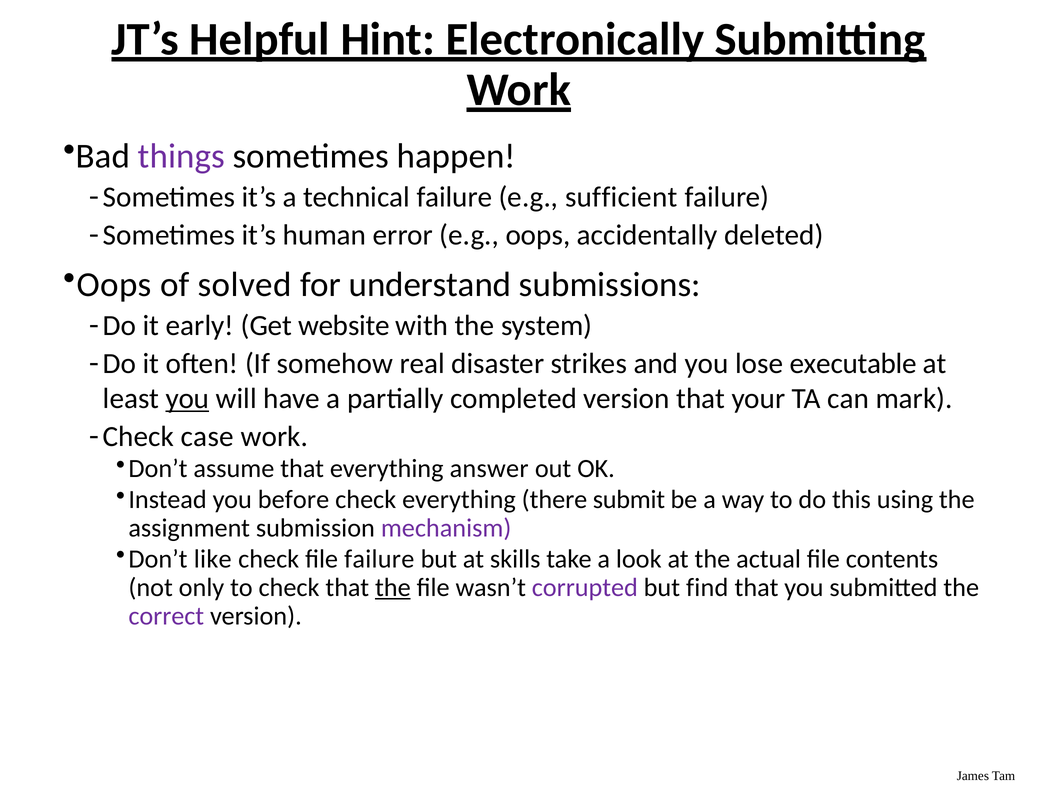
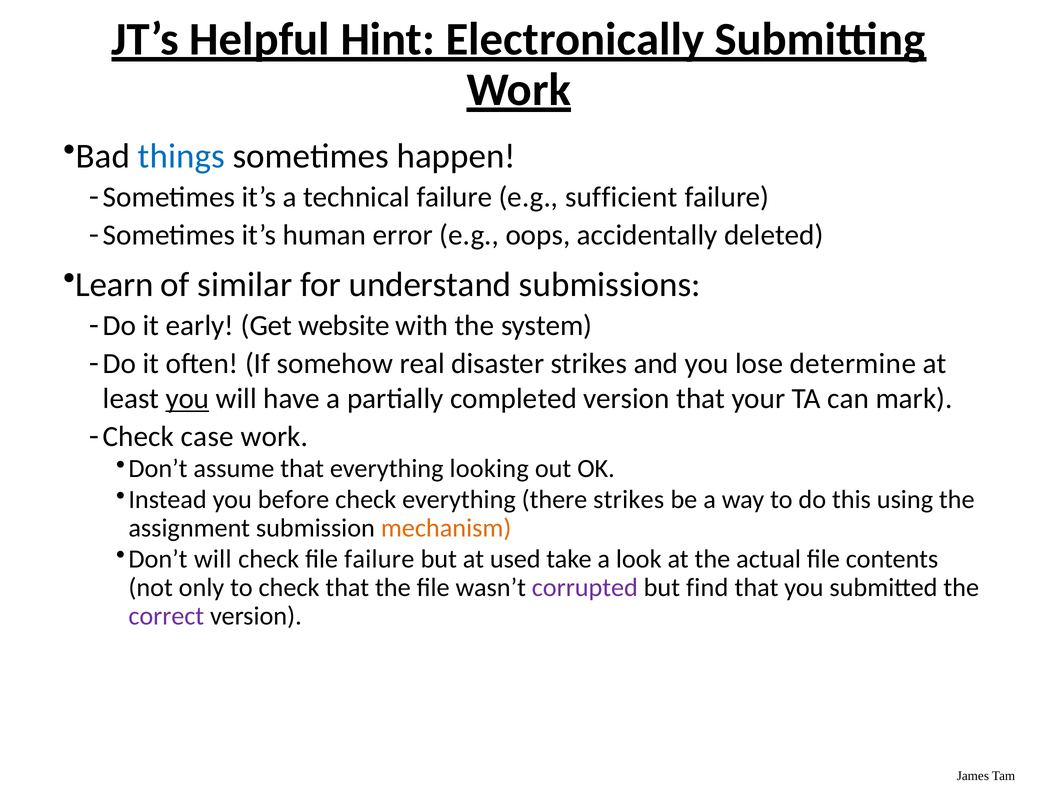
things colour: purple -> blue
Oops at (114, 285): Oops -> Learn
solved: solved -> similar
executable: executable -> determine
answer: answer -> looking
there submit: submit -> strikes
mechanism colour: purple -> orange
Don’t like: like -> will
skills: skills -> used
the at (393, 588) underline: present -> none
